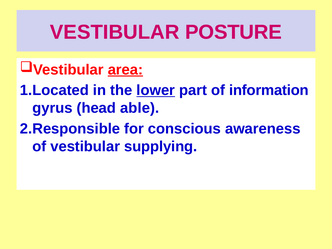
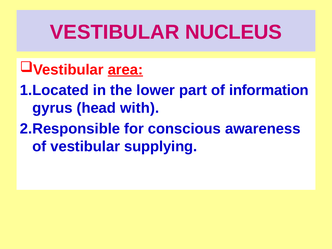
POSTURE: POSTURE -> NUCLEUS
lower underline: present -> none
able: able -> with
